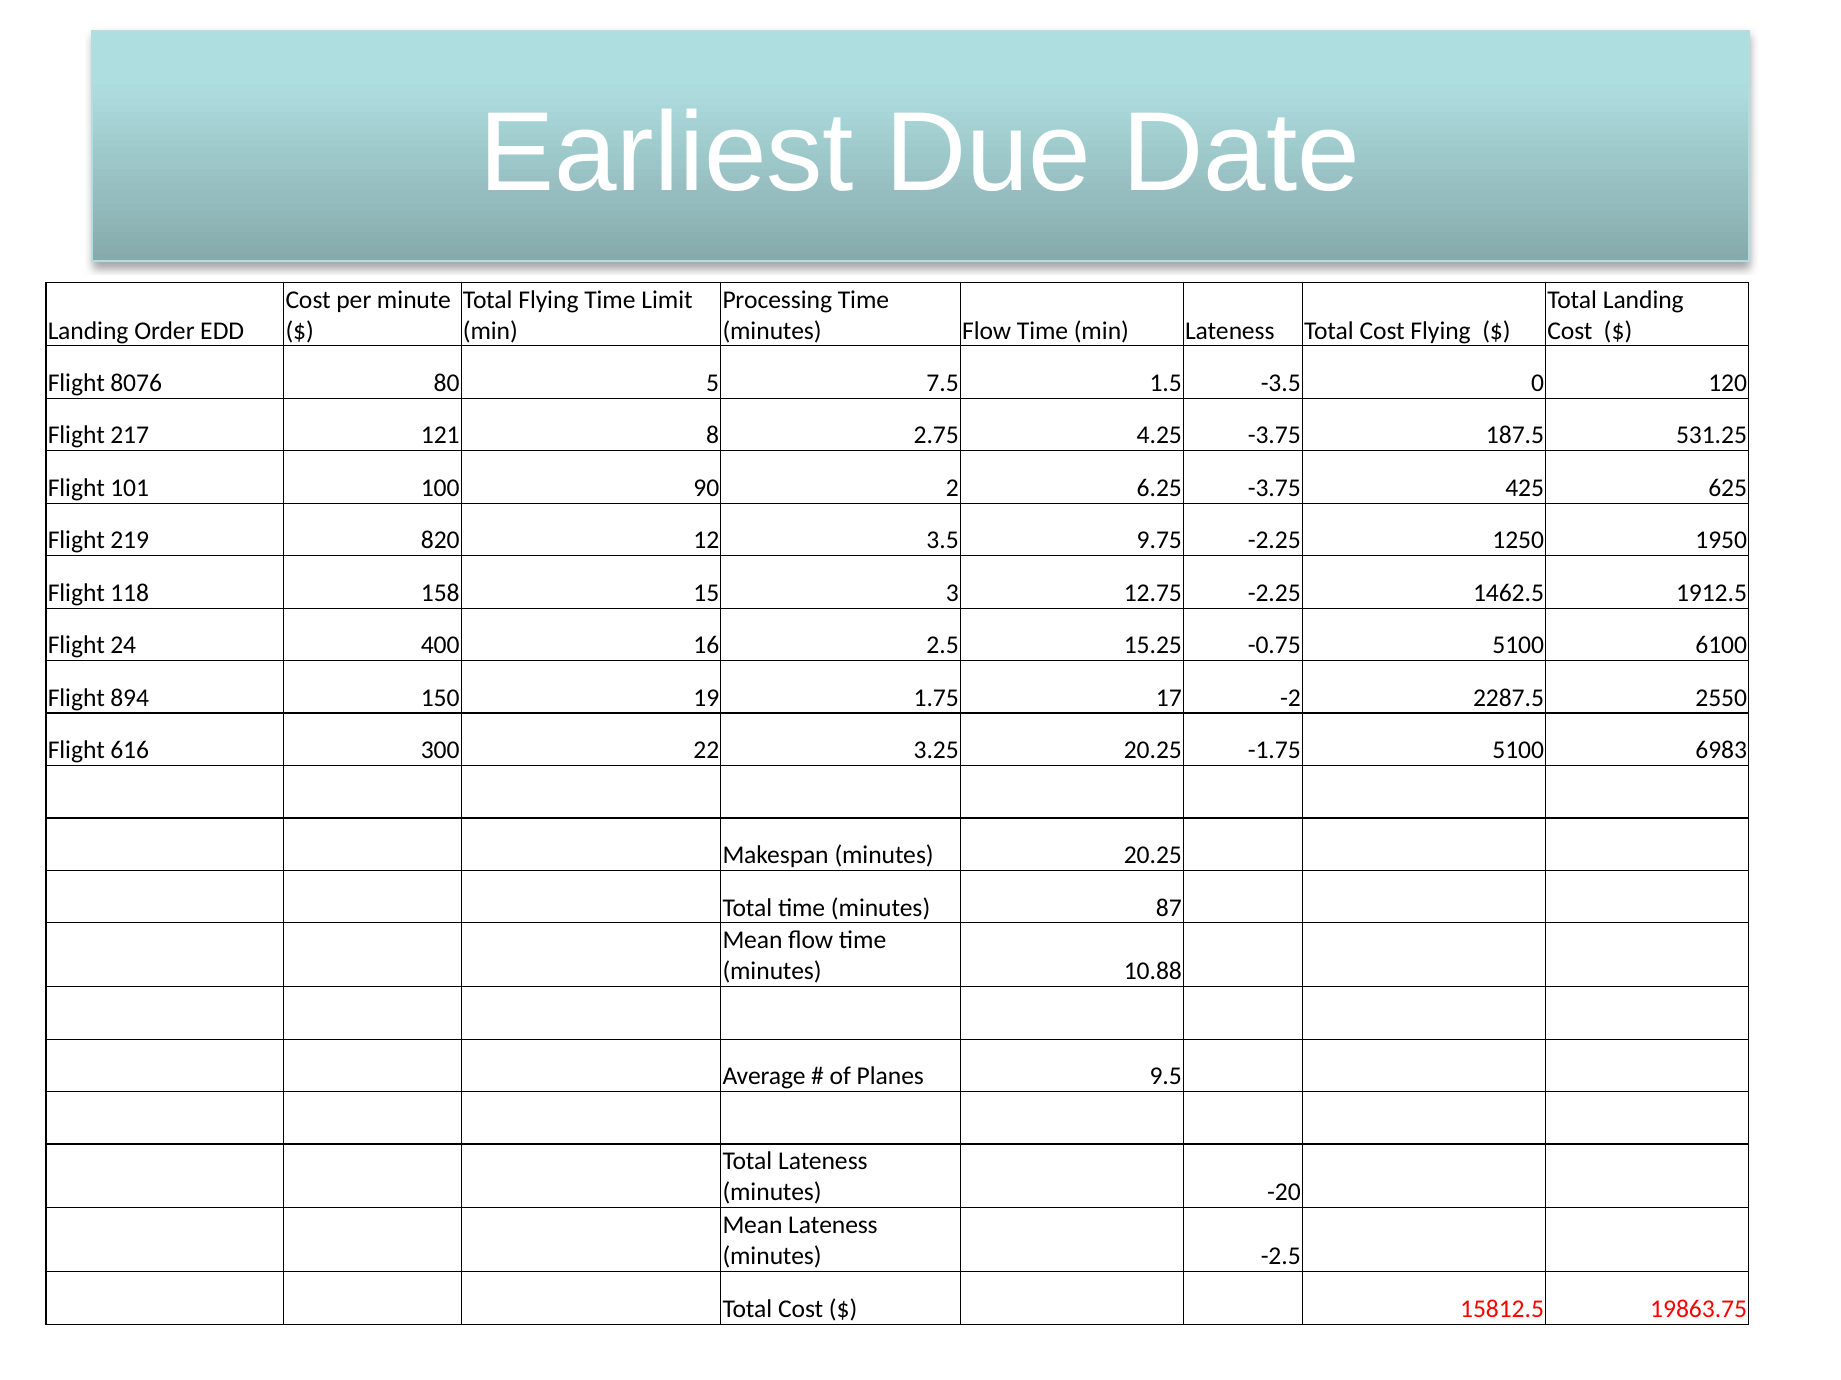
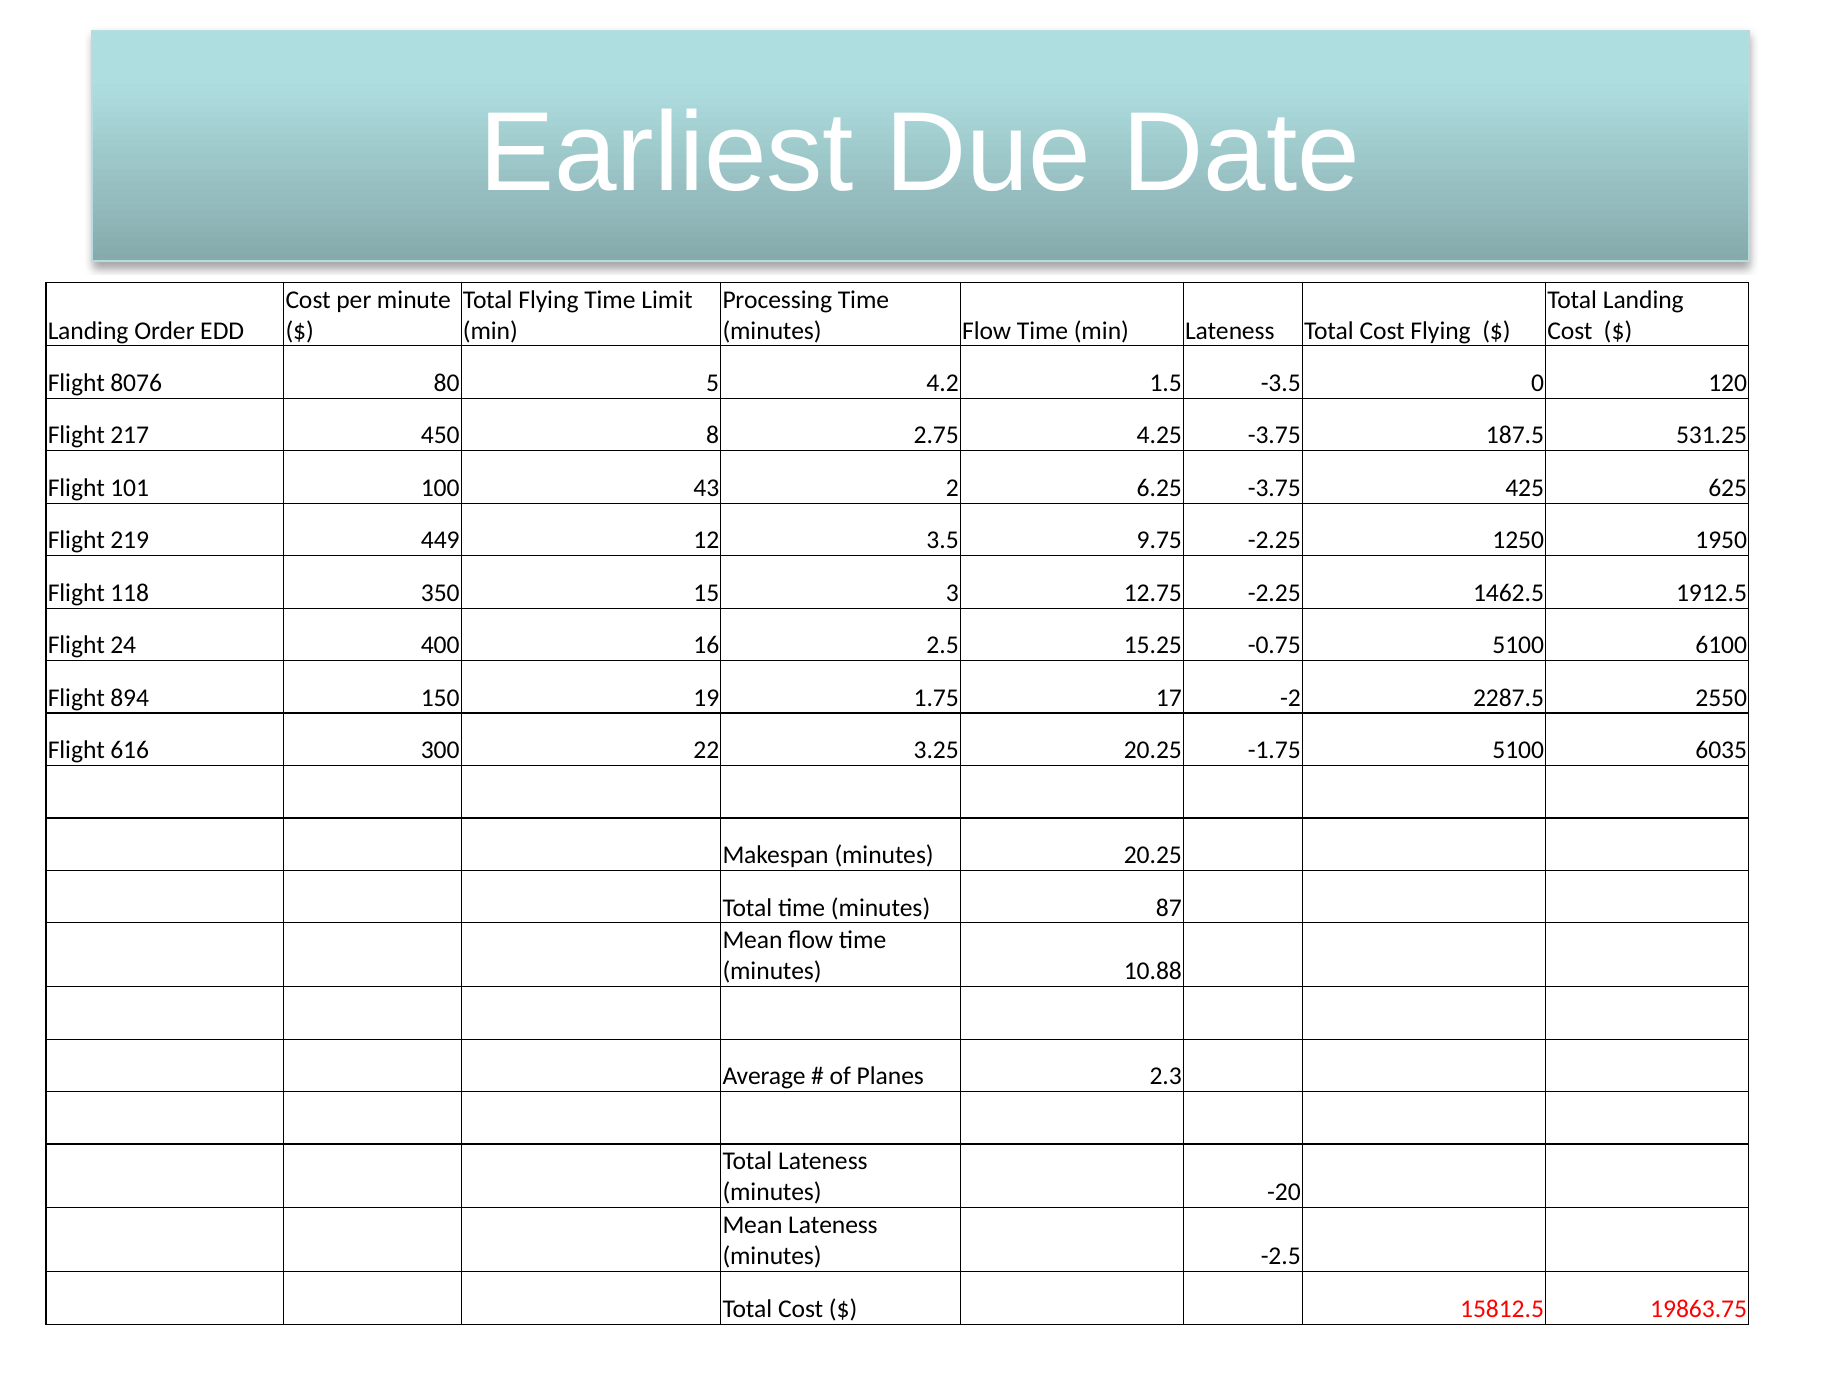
7.5: 7.5 -> 4.2
121: 121 -> 450
90: 90 -> 43
820: 820 -> 449
158: 158 -> 350
6983: 6983 -> 6035
9.5: 9.5 -> 2.3
